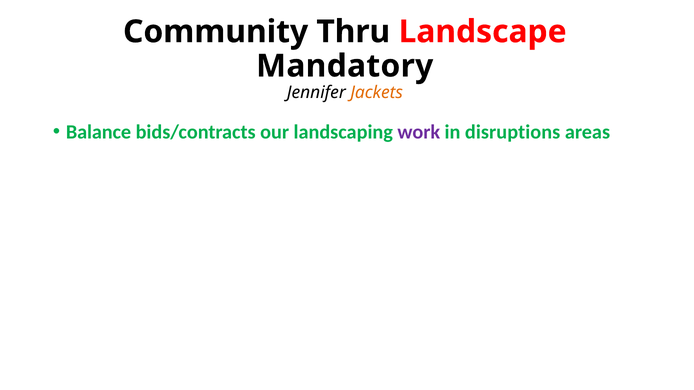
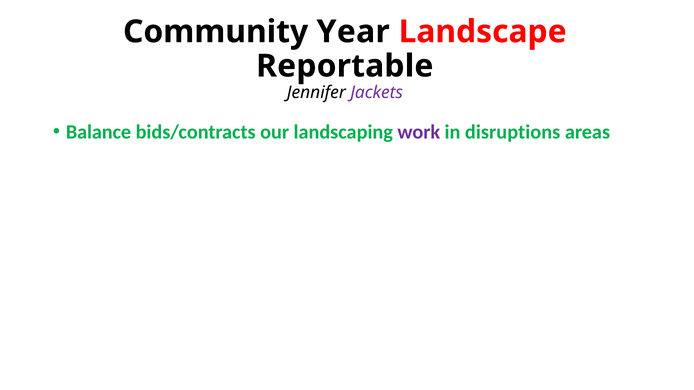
Thru: Thru -> Year
Mandatory: Mandatory -> Reportable
Jackets colour: orange -> purple
